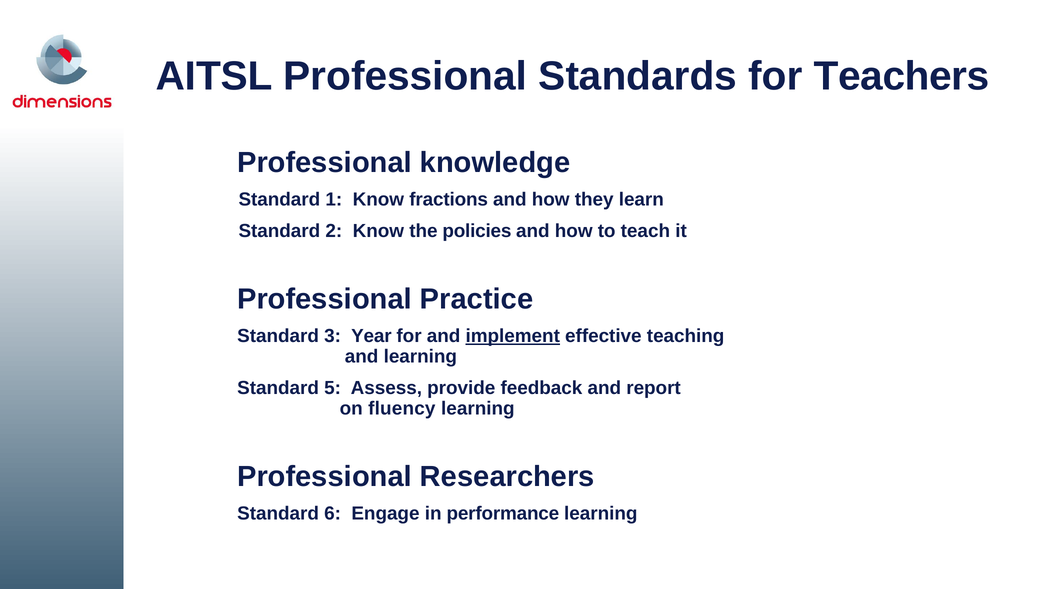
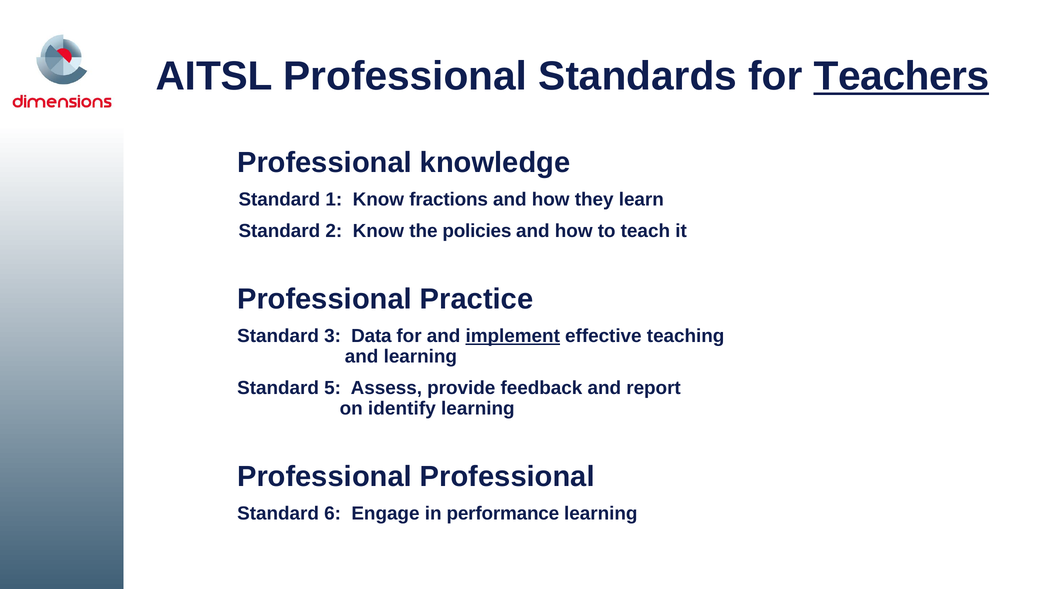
Teachers underline: none -> present
Year: Year -> Data
fluency: fluency -> identify
Professional Researchers: Researchers -> Professional
